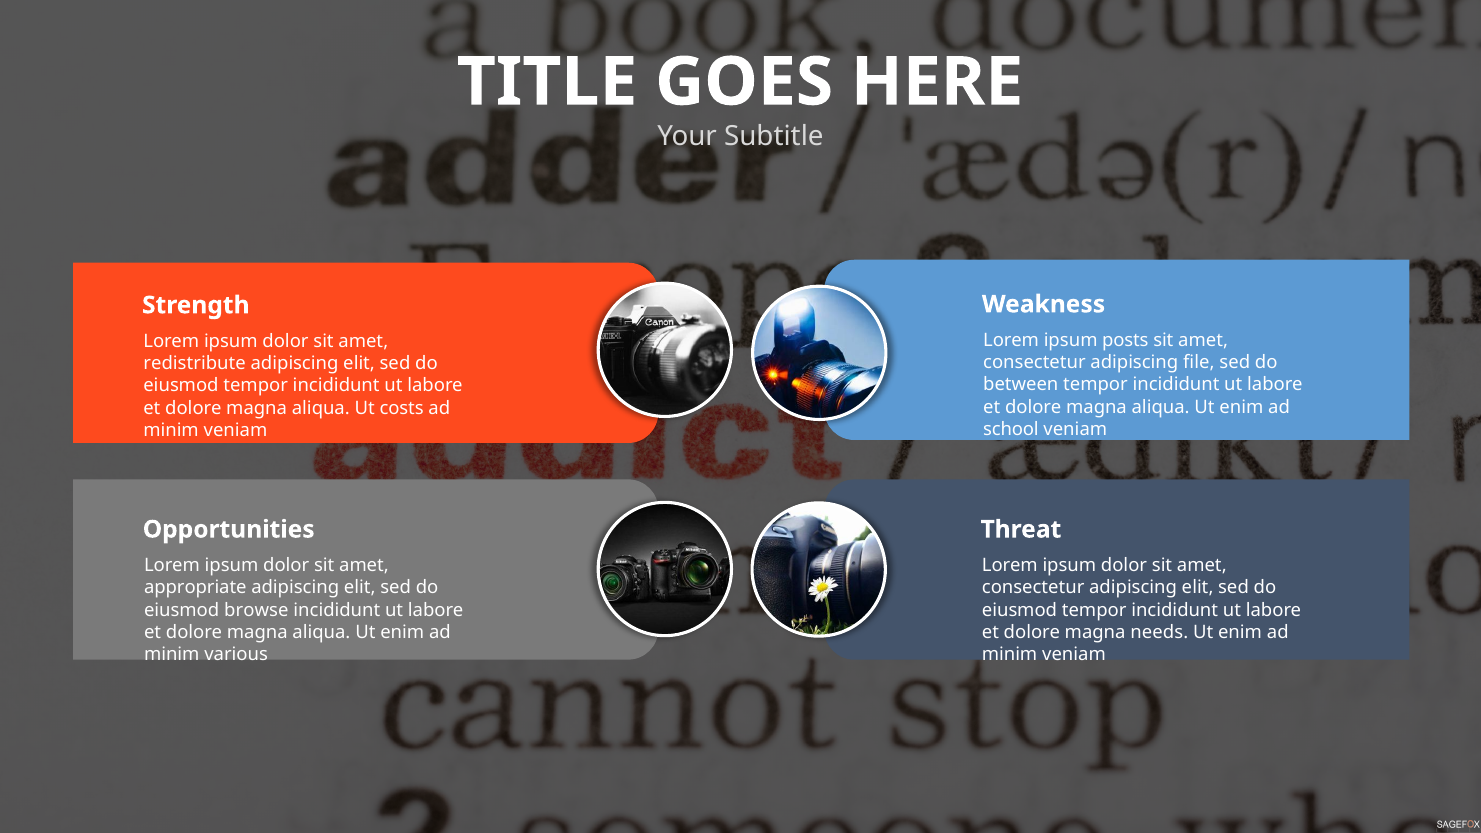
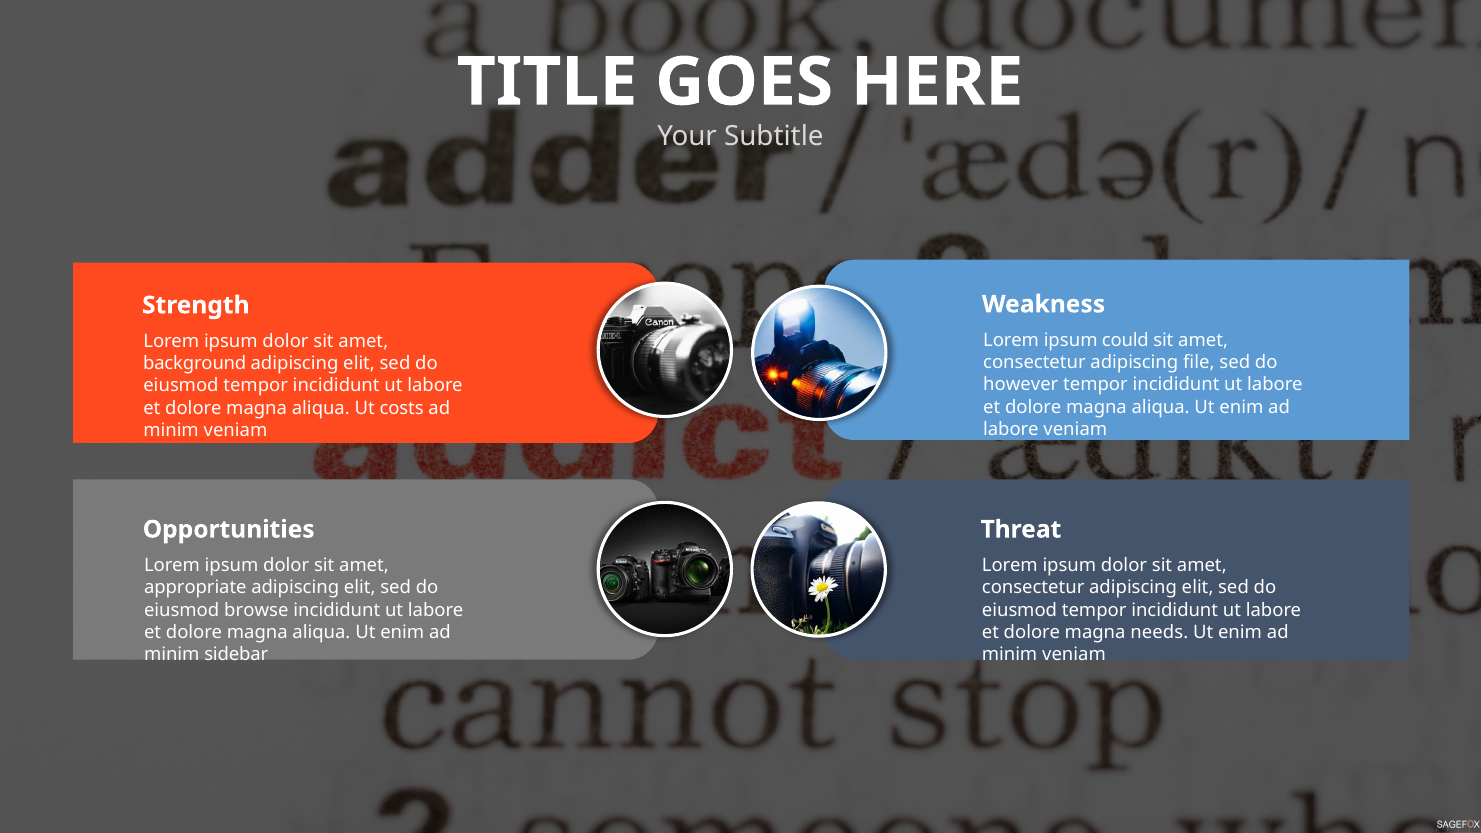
posts: posts -> could
redistribute: redistribute -> background
between: between -> however
school at (1011, 429): school -> labore
various: various -> sidebar
